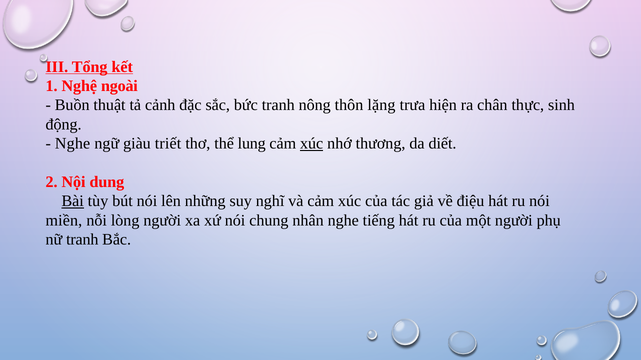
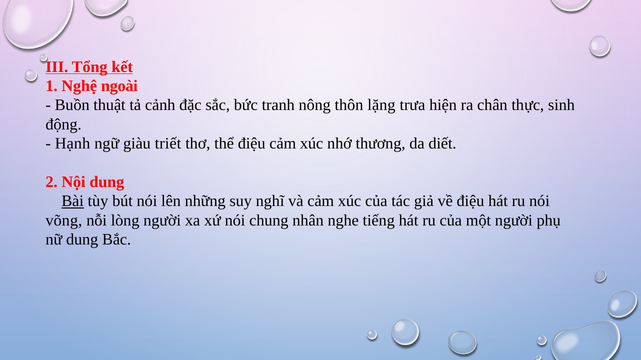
Nghe at (73, 144): Nghe -> Hạnh
thể lung: lung -> điệu
xúc at (312, 144) underline: present -> none
miền: miền -> võng
nữ tranh: tranh -> dung
